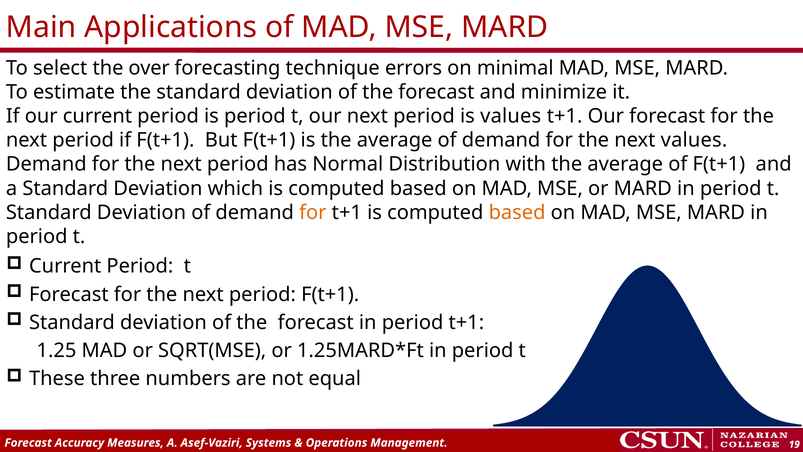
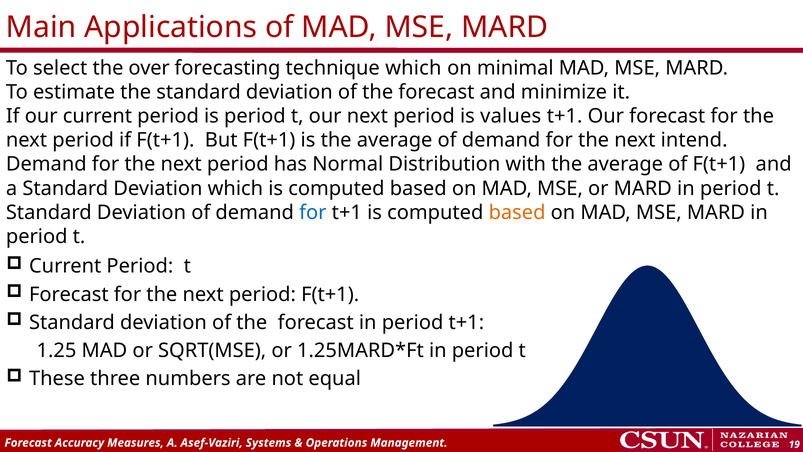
technique errors: errors -> which
next values: values -> intend
for at (313, 212) colour: orange -> blue
